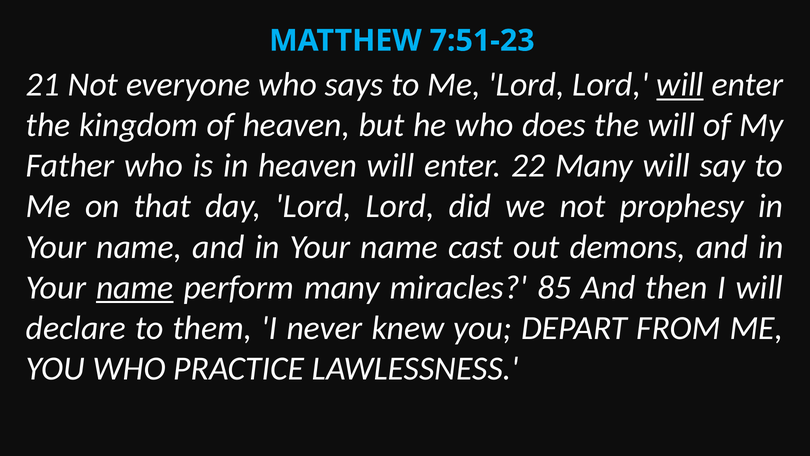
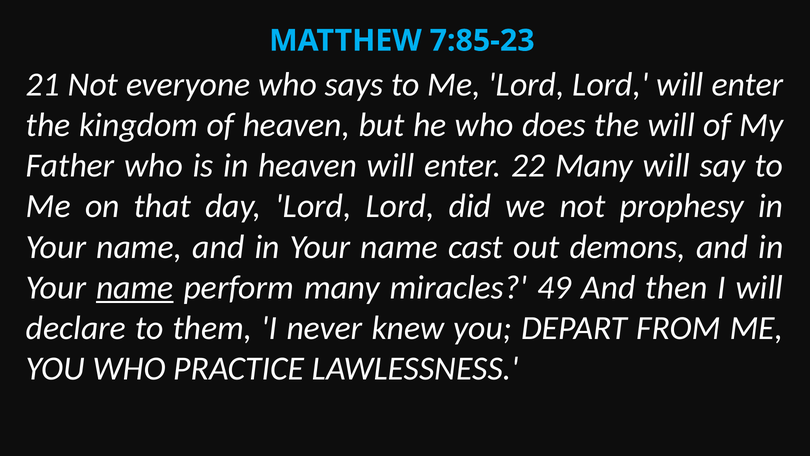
7:51-23: 7:51-23 -> 7:85-23
will at (680, 85) underline: present -> none
85: 85 -> 49
